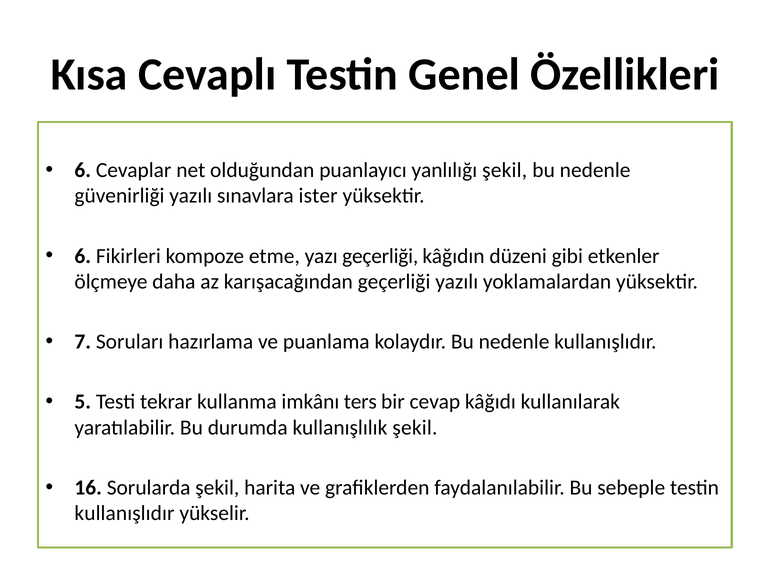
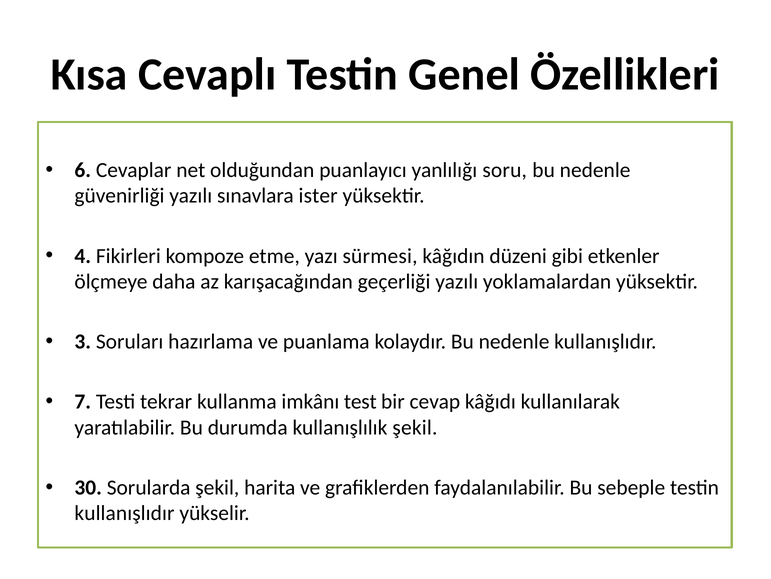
yanlılığı şekil: şekil -> soru
6 at (83, 256): 6 -> 4
yazı geçerliği: geçerliği -> sürmesi
7: 7 -> 3
5: 5 -> 7
ters: ters -> test
16: 16 -> 30
